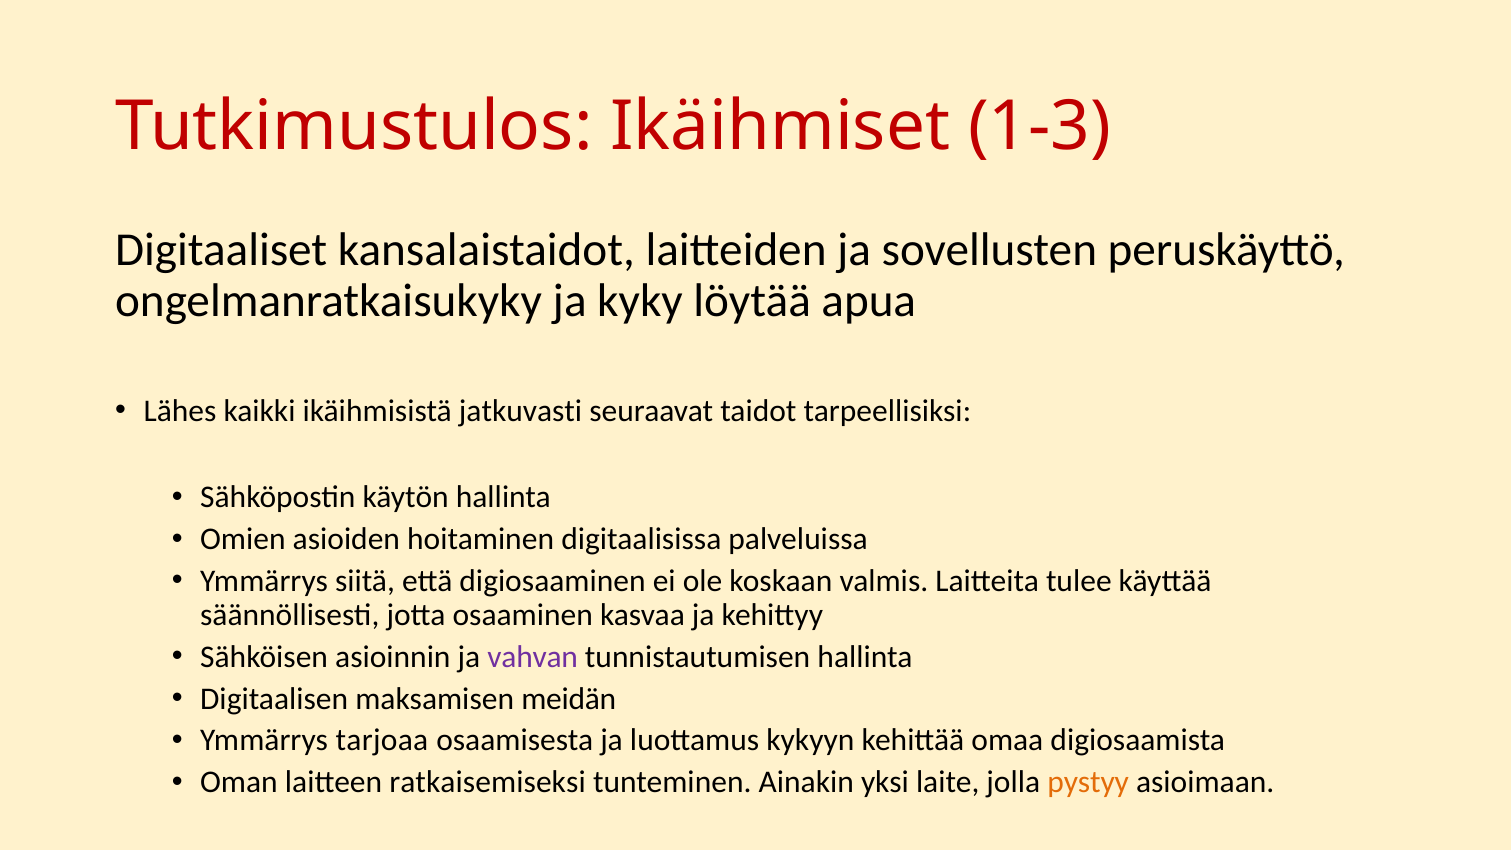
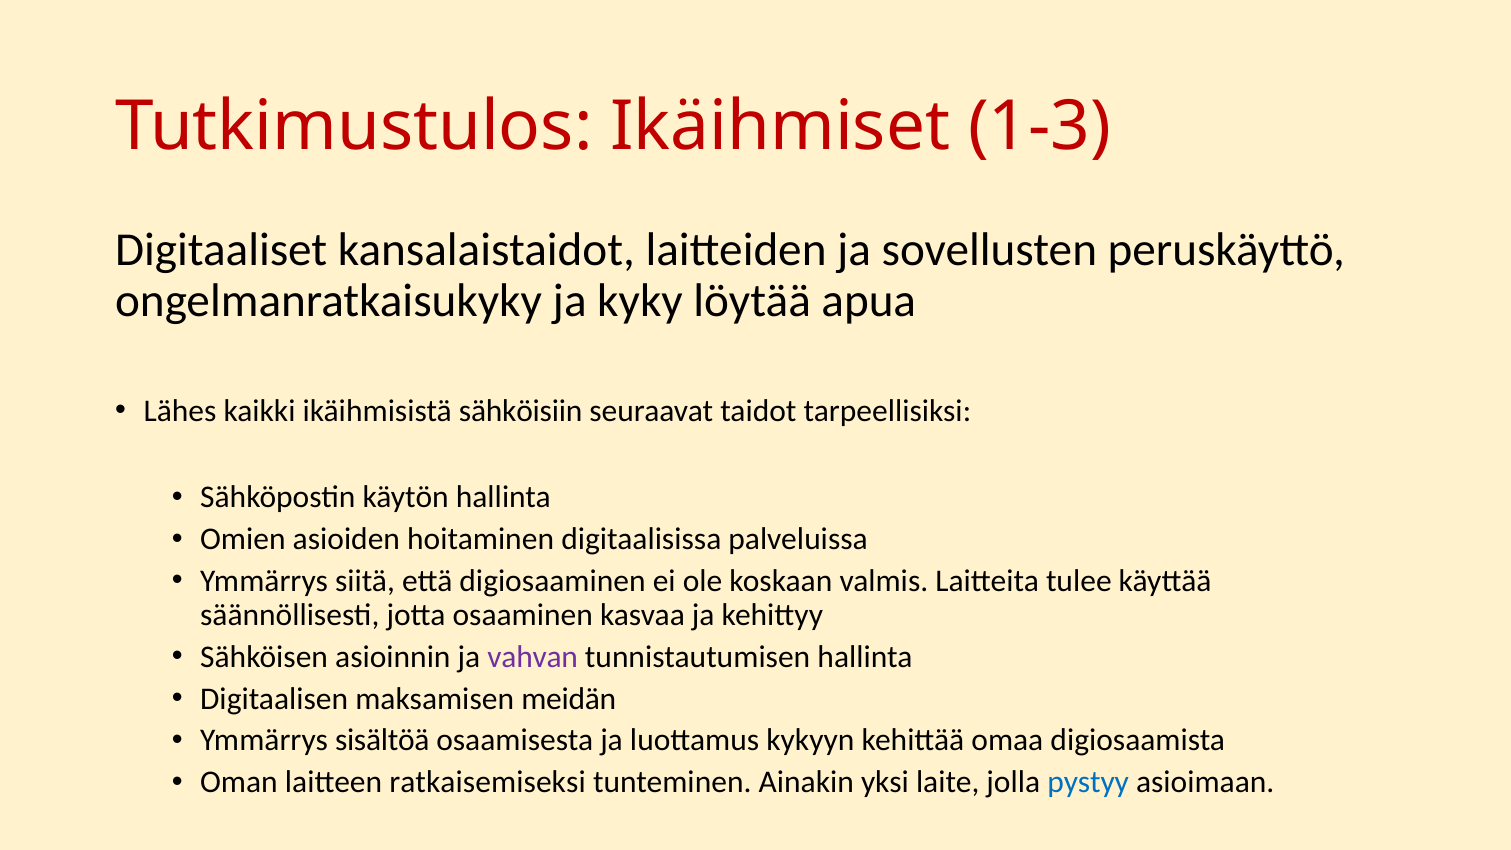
jatkuvasti: jatkuvasti -> sähköisiin
tarjoaa: tarjoaa -> sisältöä
pystyy colour: orange -> blue
